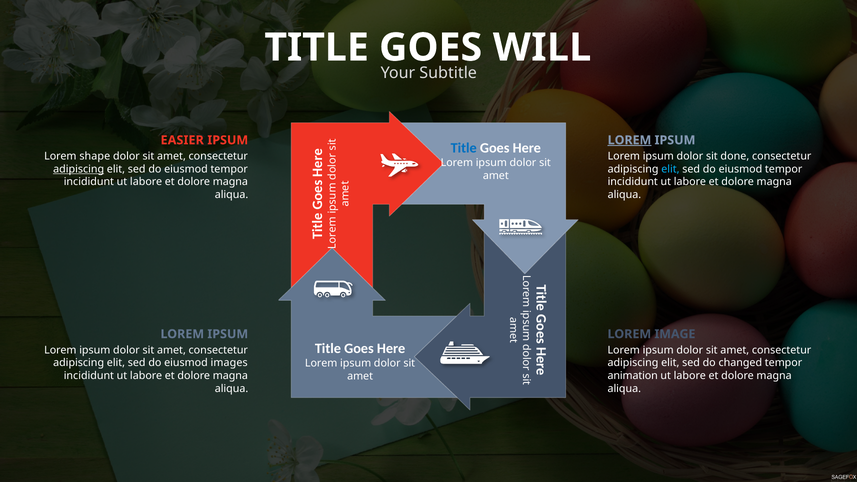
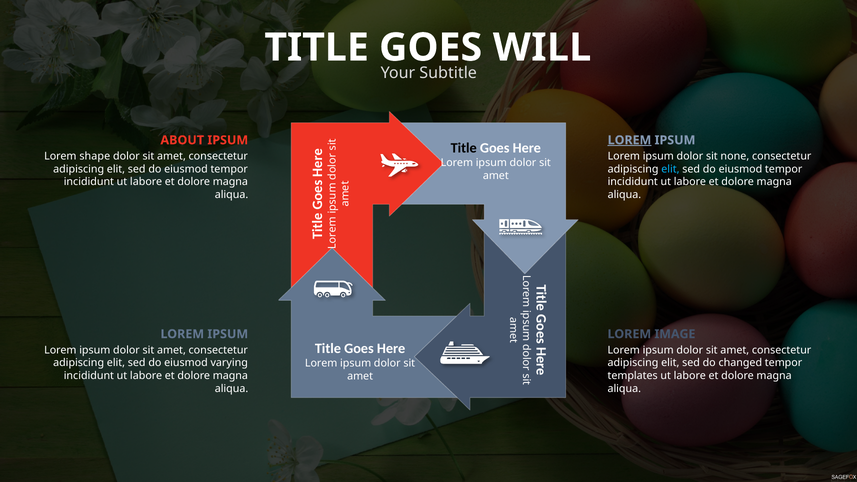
EASIER: EASIER -> ABOUT
Title at (464, 148) colour: blue -> black
done: done -> none
adipiscing at (79, 169) underline: present -> none
images: images -> varying
animation: animation -> templates
